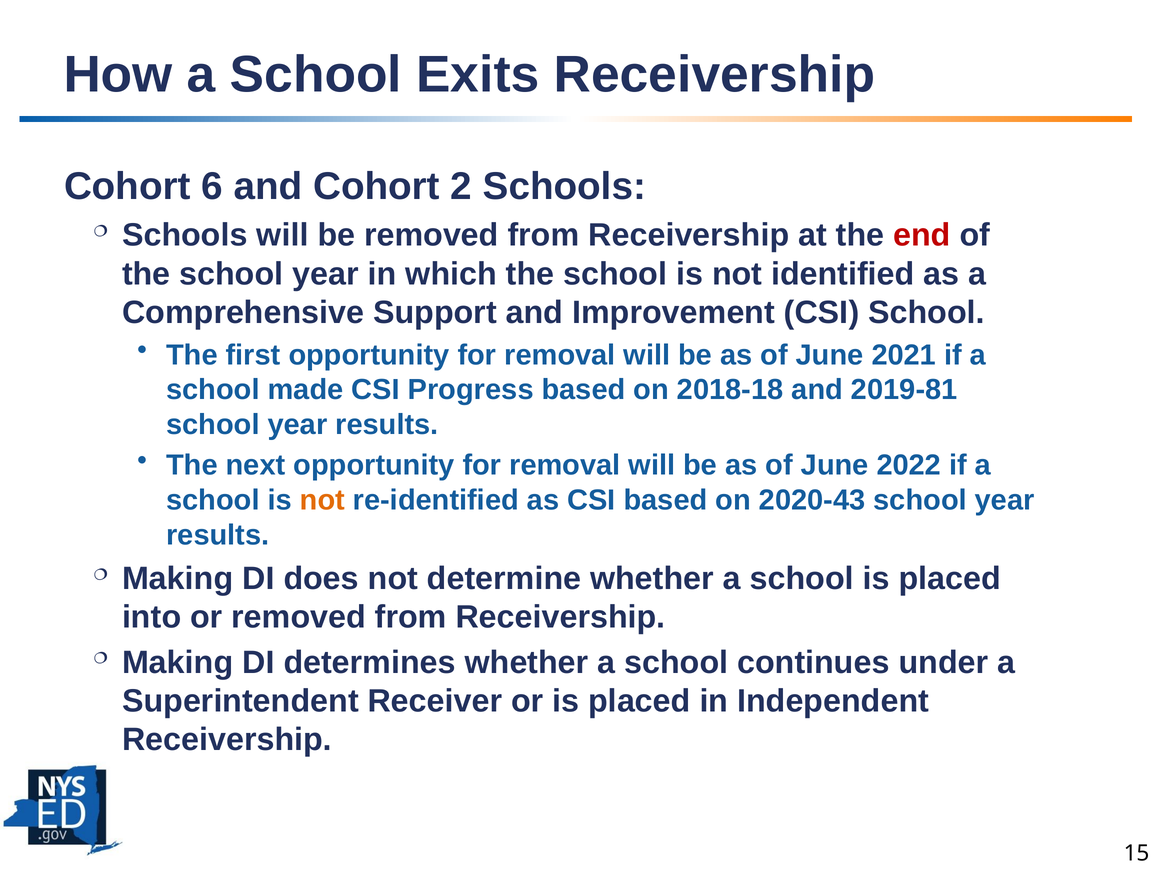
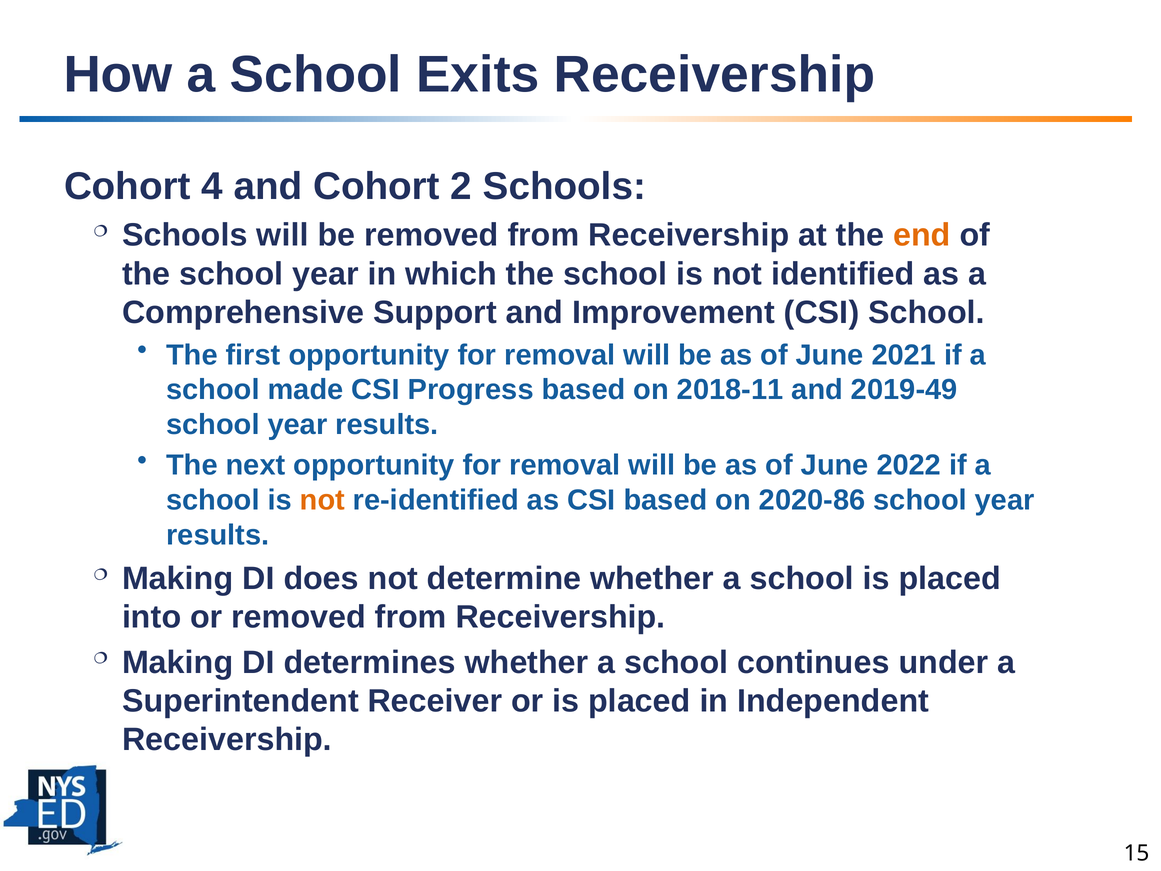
6: 6 -> 4
end colour: red -> orange
2018-18: 2018-18 -> 2018-11
2019-81: 2019-81 -> 2019-49
2020-43: 2020-43 -> 2020-86
